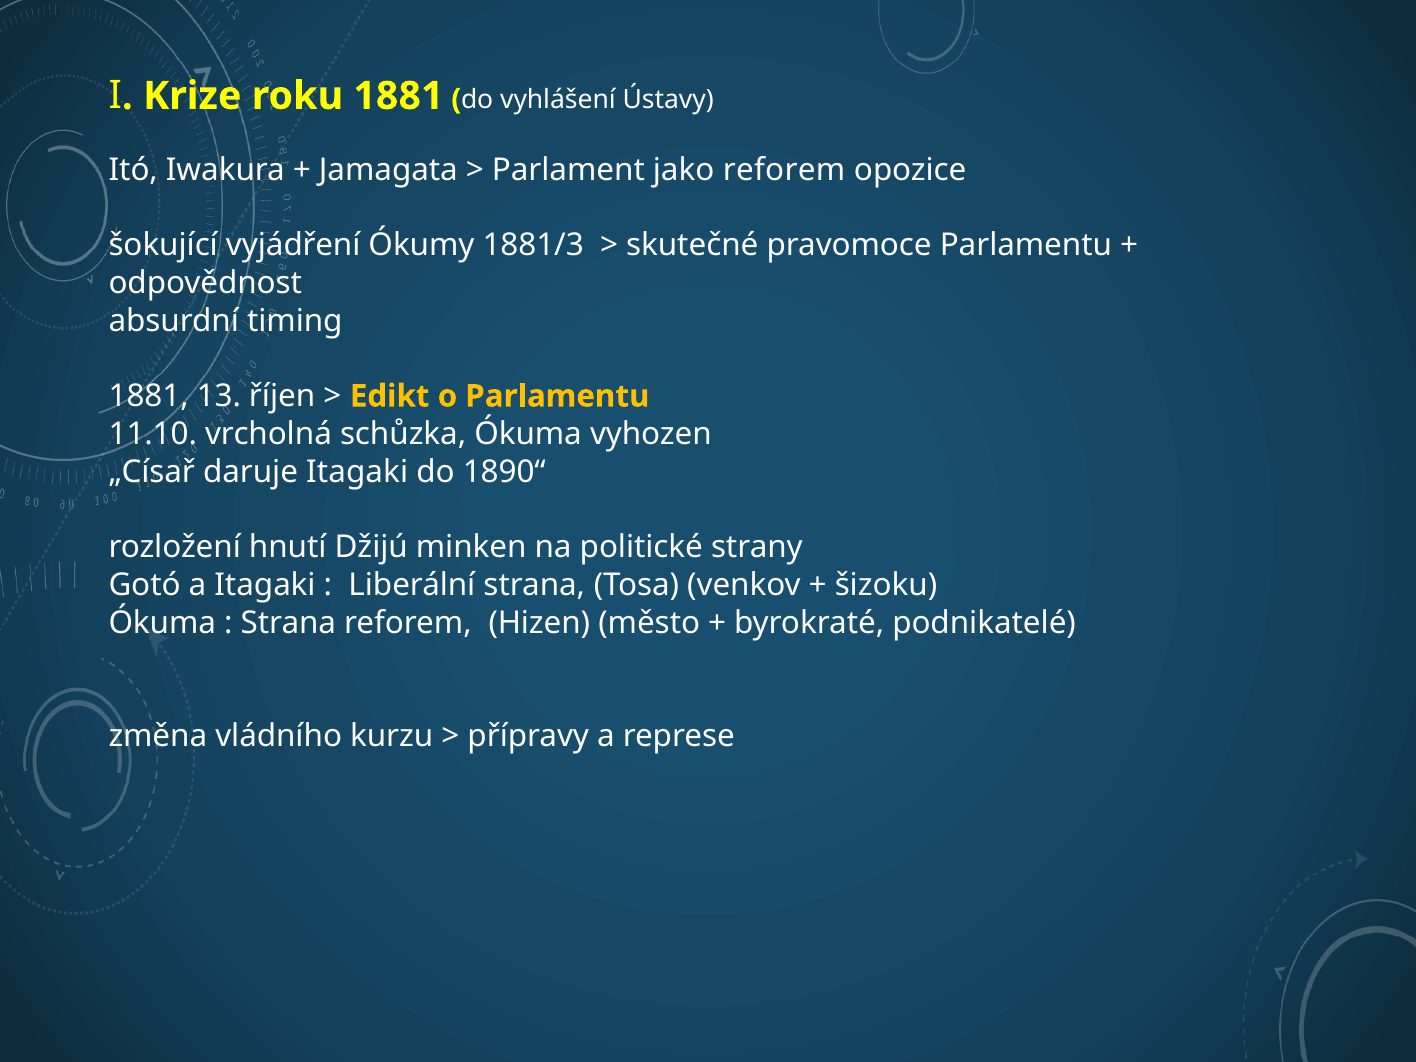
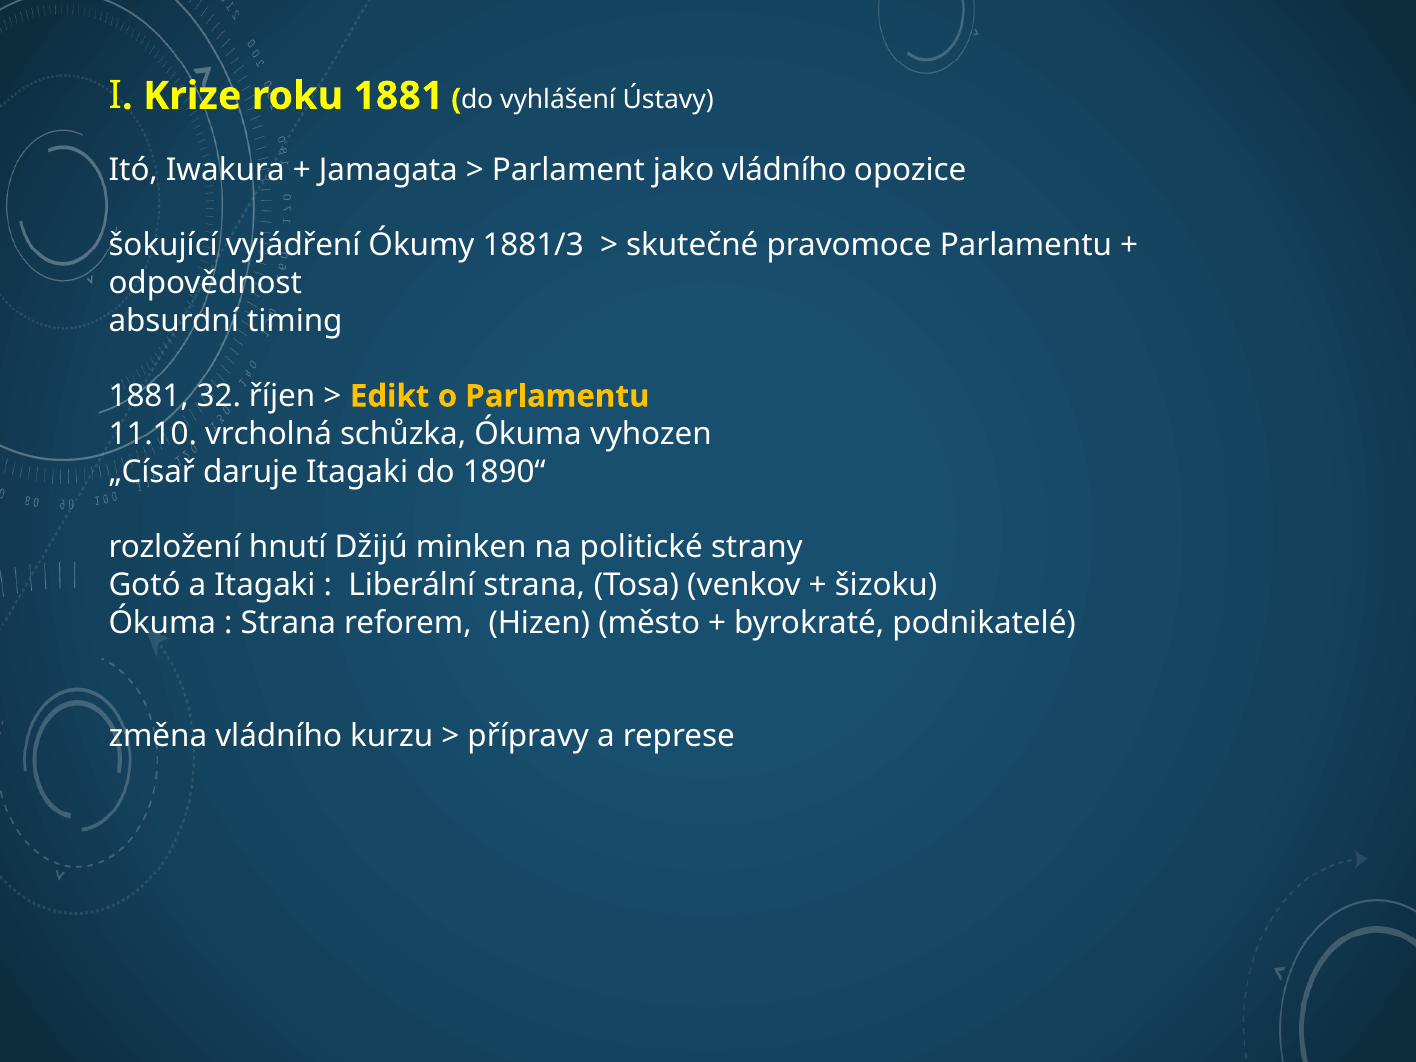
jako reforem: reforem -> vládního
13: 13 -> 32
